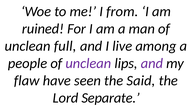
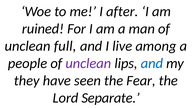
from: from -> after
and at (152, 63) colour: purple -> blue
flaw: flaw -> they
Said: Said -> Fear
